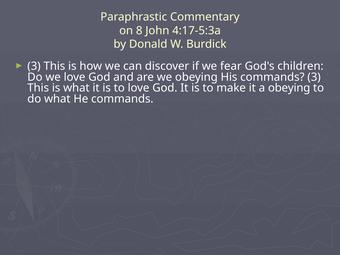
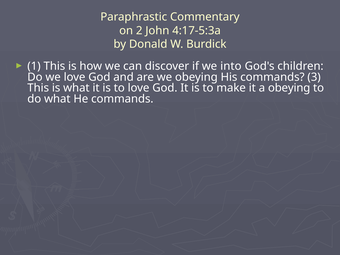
8: 8 -> 2
3 at (34, 66): 3 -> 1
fear: fear -> into
